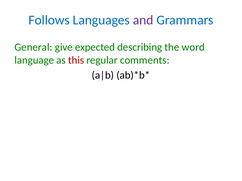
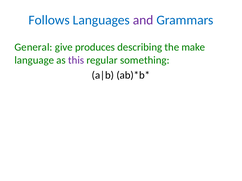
expected: expected -> produces
word: word -> make
this colour: red -> purple
comments: comments -> something
